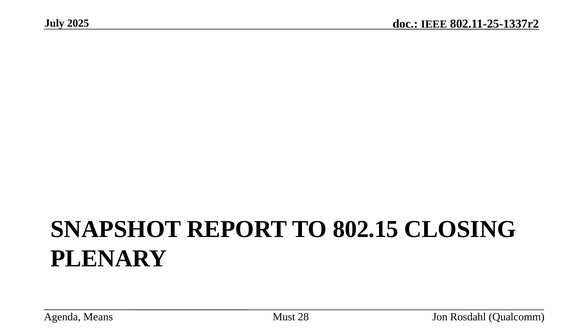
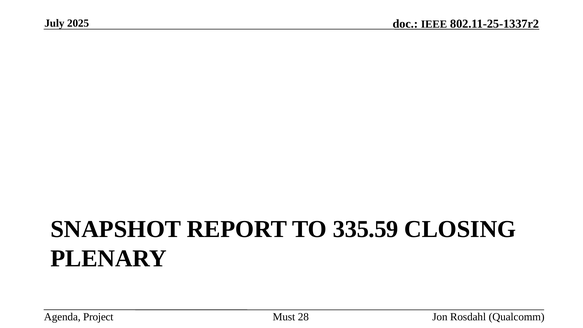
802.15: 802.15 -> 335.59
Means: Means -> Project
